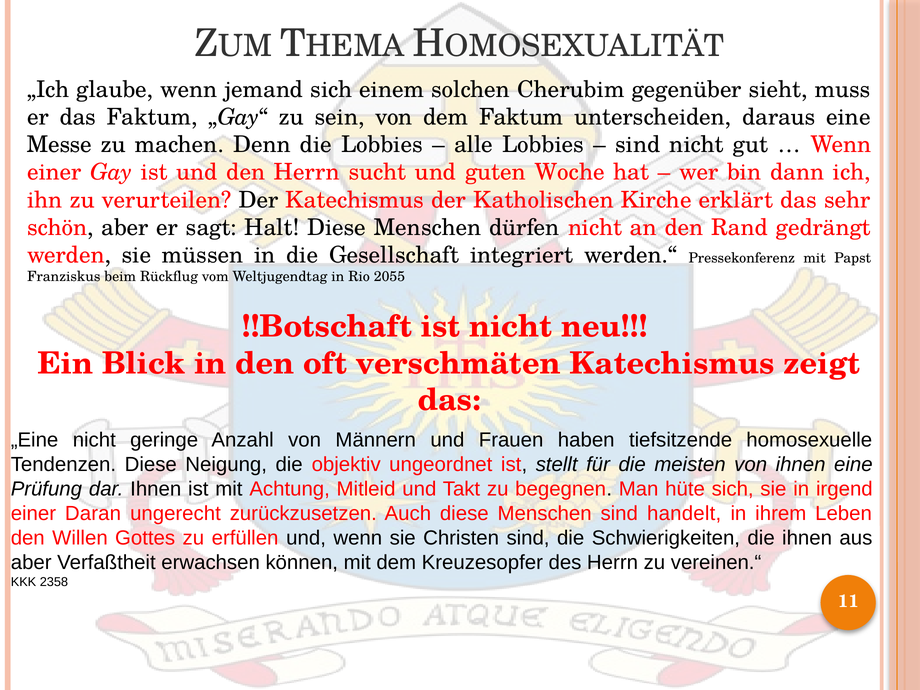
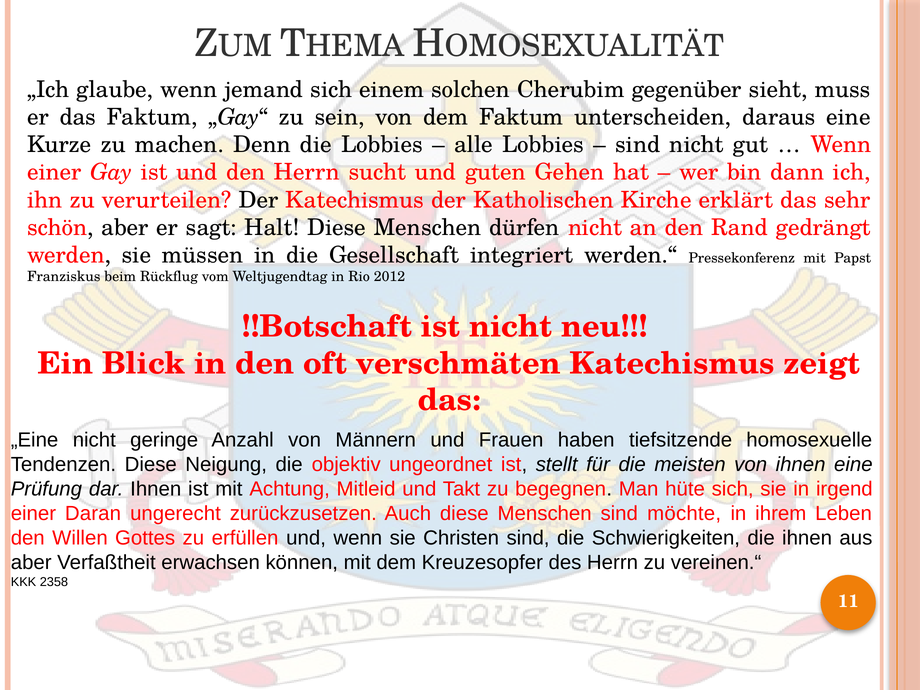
Messe: Messe -> Kurze
Woche: Woche -> Gehen
2055: 2055 -> 2012
handelt: handelt -> möchte
